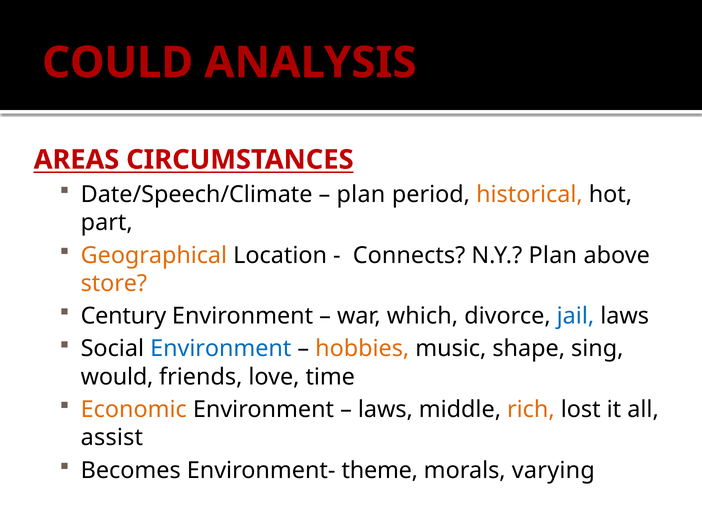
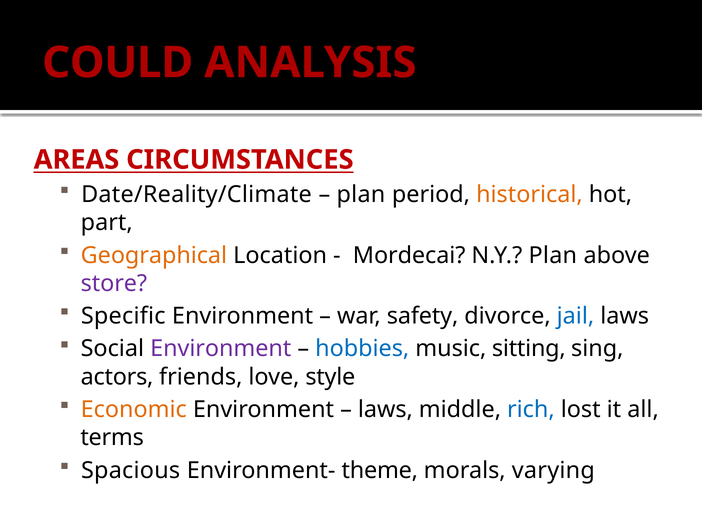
Date/Speech/Climate: Date/Speech/Climate -> Date/Reality/Climate
Connects: Connects -> Mordecai
store colour: orange -> purple
Century: Century -> Specific
which: which -> safety
Environment at (221, 349) colour: blue -> purple
hobbies colour: orange -> blue
shape: shape -> sitting
would: would -> actors
time: time -> style
rich colour: orange -> blue
assist: assist -> terms
Becomes: Becomes -> Spacious
